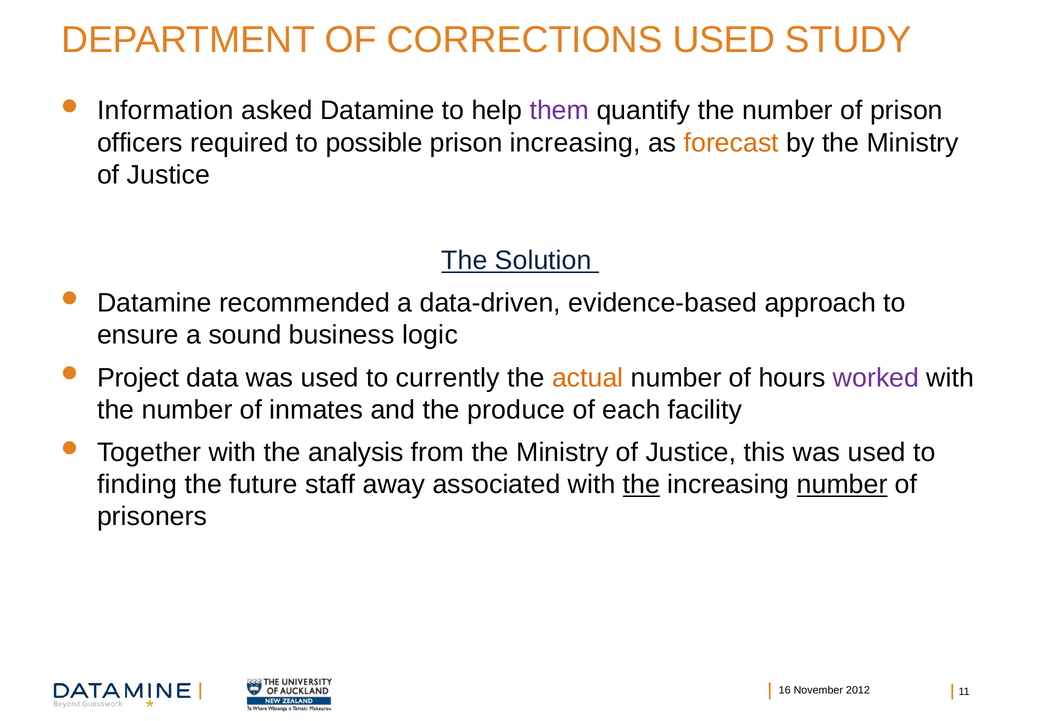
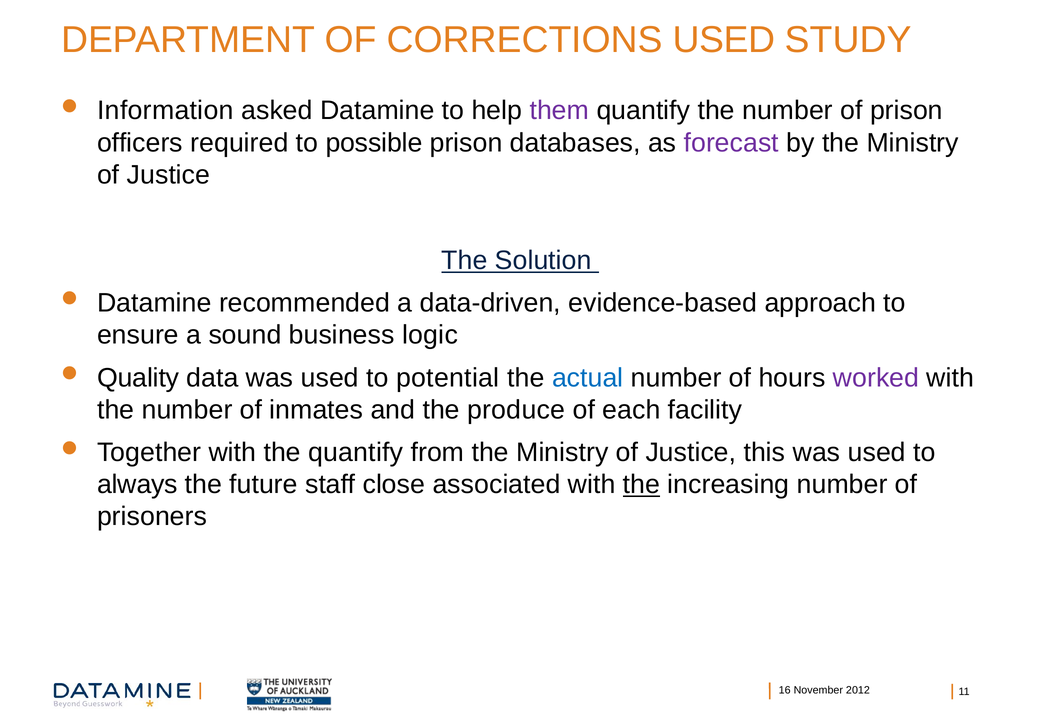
prison increasing: increasing -> databases
forecast colour: orange -> purple
Project: Project -> Quality
currently: currently -> potential
actual colour: orange -> blue
the analysis: analysis -> quantify
finding: finding -> always
away: away -> close
number at (842, 485) underline: present -> none
